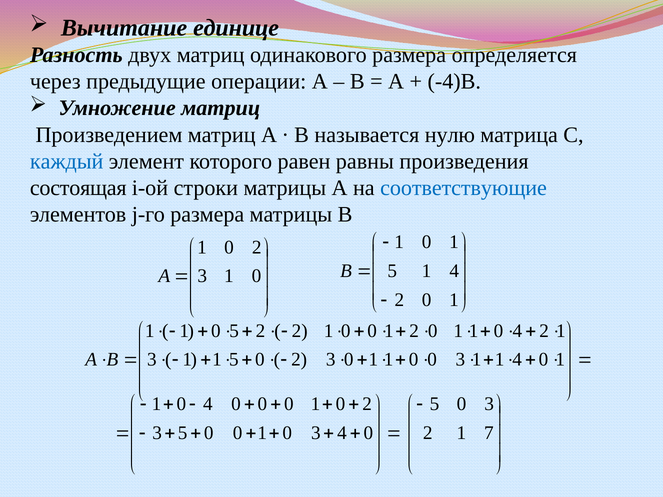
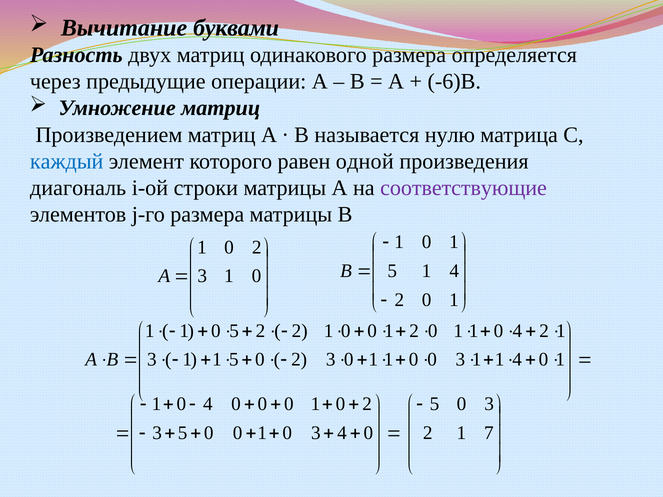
единице: единице -> буквами
-4)В: -4)В -> -6)В
равны: равны -> одной
состоящая: состоящая -> диагональ
соответствующие colour: blue -> purple
